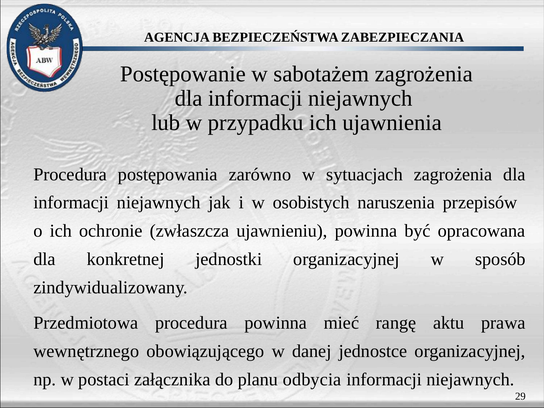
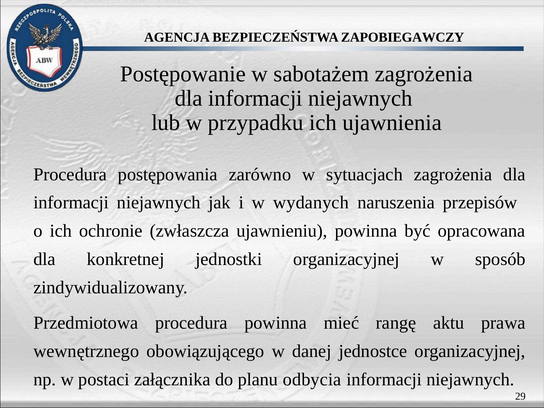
ZABEZPIECZANIA: ZABEZPIECZANIA -> ZAPOBIEGAWCZY
osobistych: osobistych -> wydanych
